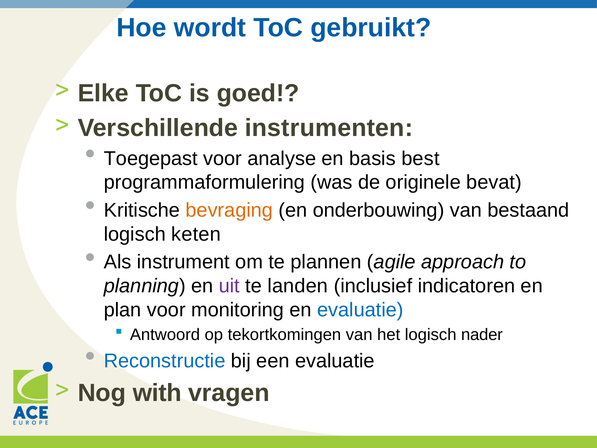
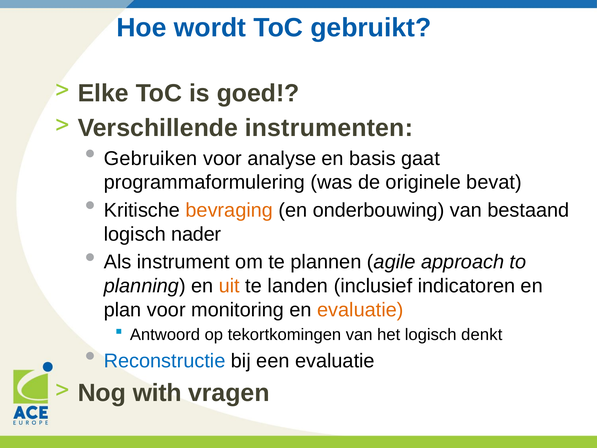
Toegepast: Toegepast -> Gebruiken
best: best -> gaat
keten: keten -> nader
uit colour: purple -> orange
evaluatie at (360, 310) colour: blue -> orange
nader: nader -> denkt
